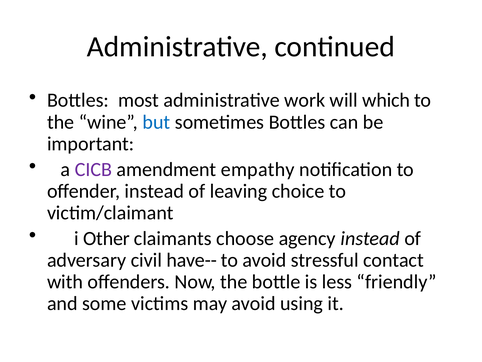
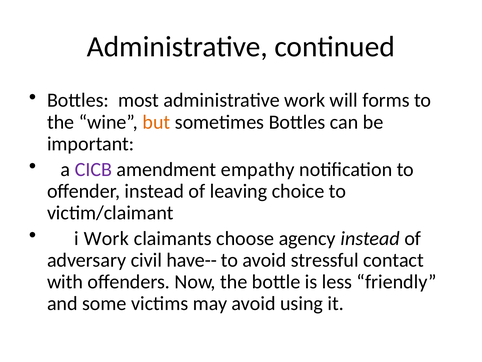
which: which -> forms
but colour: blue -> orange
i Other: Other -> Work
